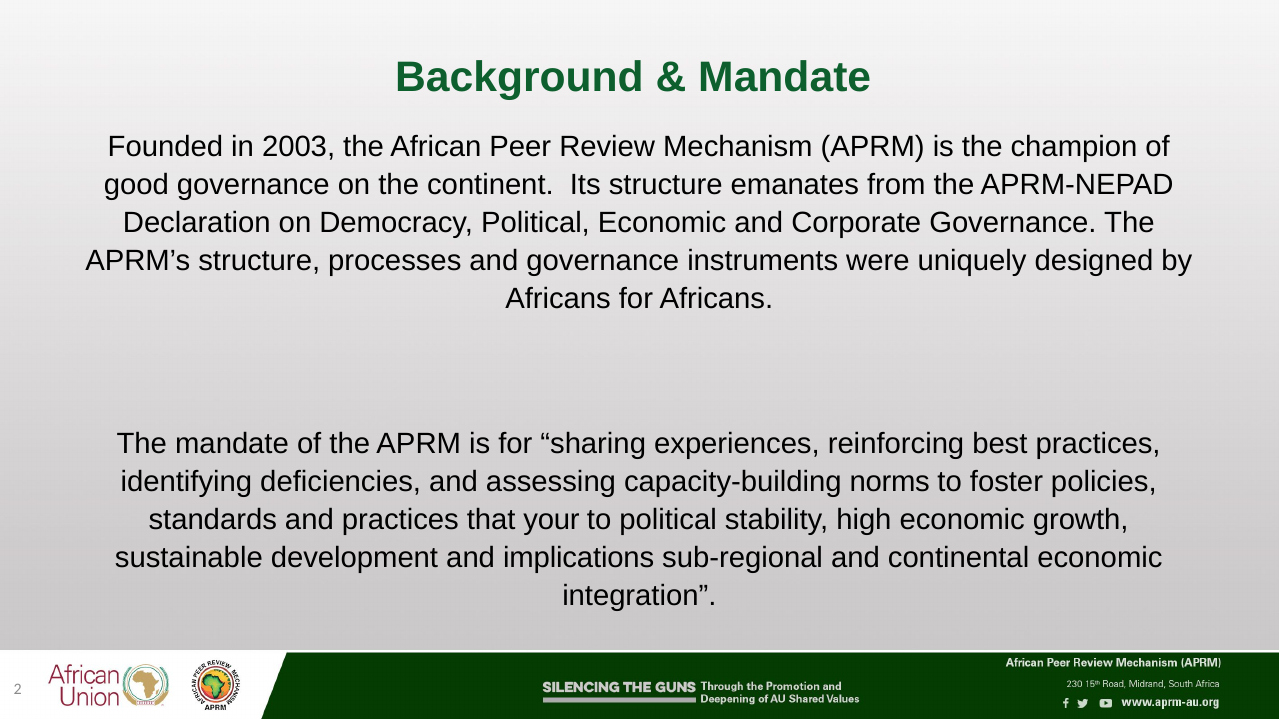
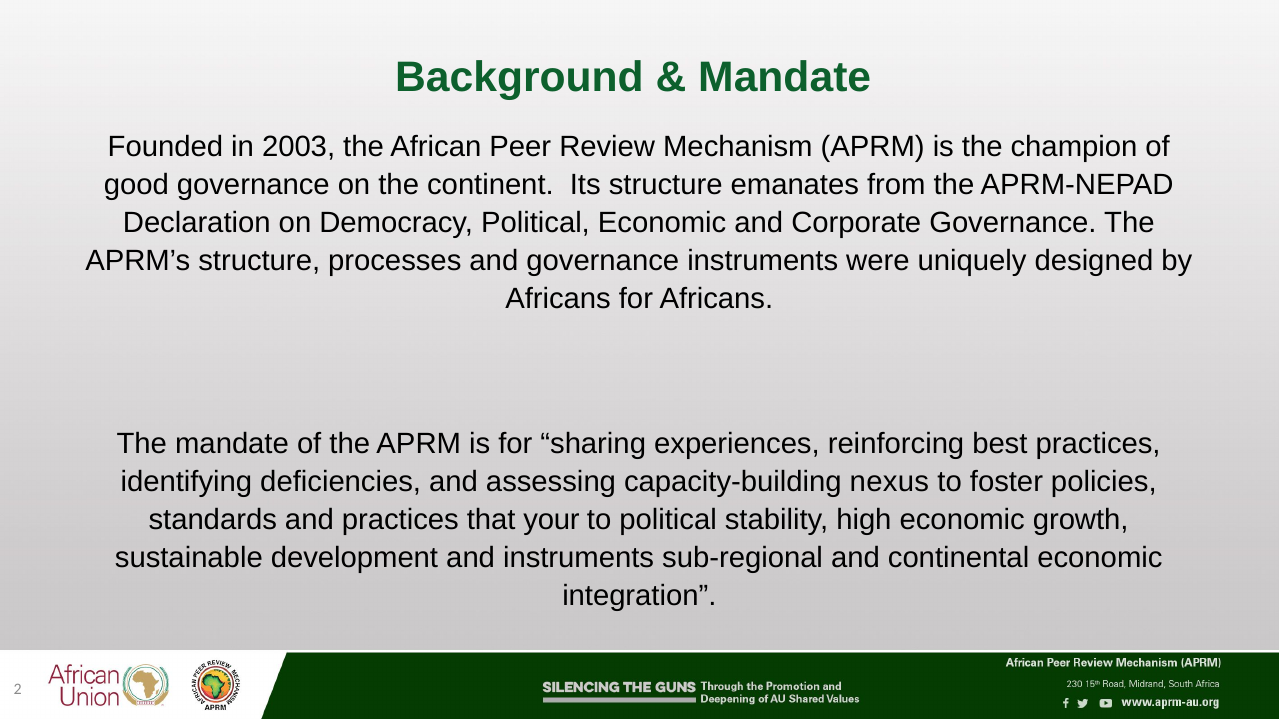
norms: norms -> nexus
and implications: implications -> instruments
